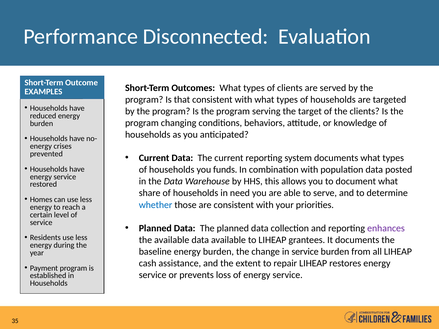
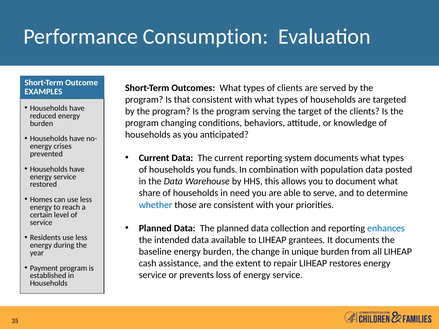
Disconnected: Disconnected -> Consumption
enhances colour: purple -> blue
the available: available -> intended
in service: service -> unique
